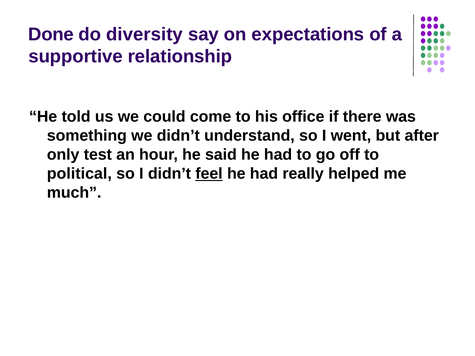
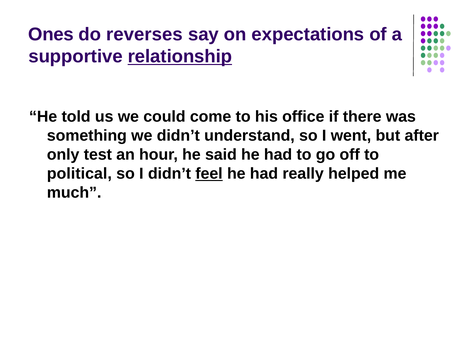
Done: Done -> Ones
diversity: diversity -> reverses
relationship underline: none -> present
